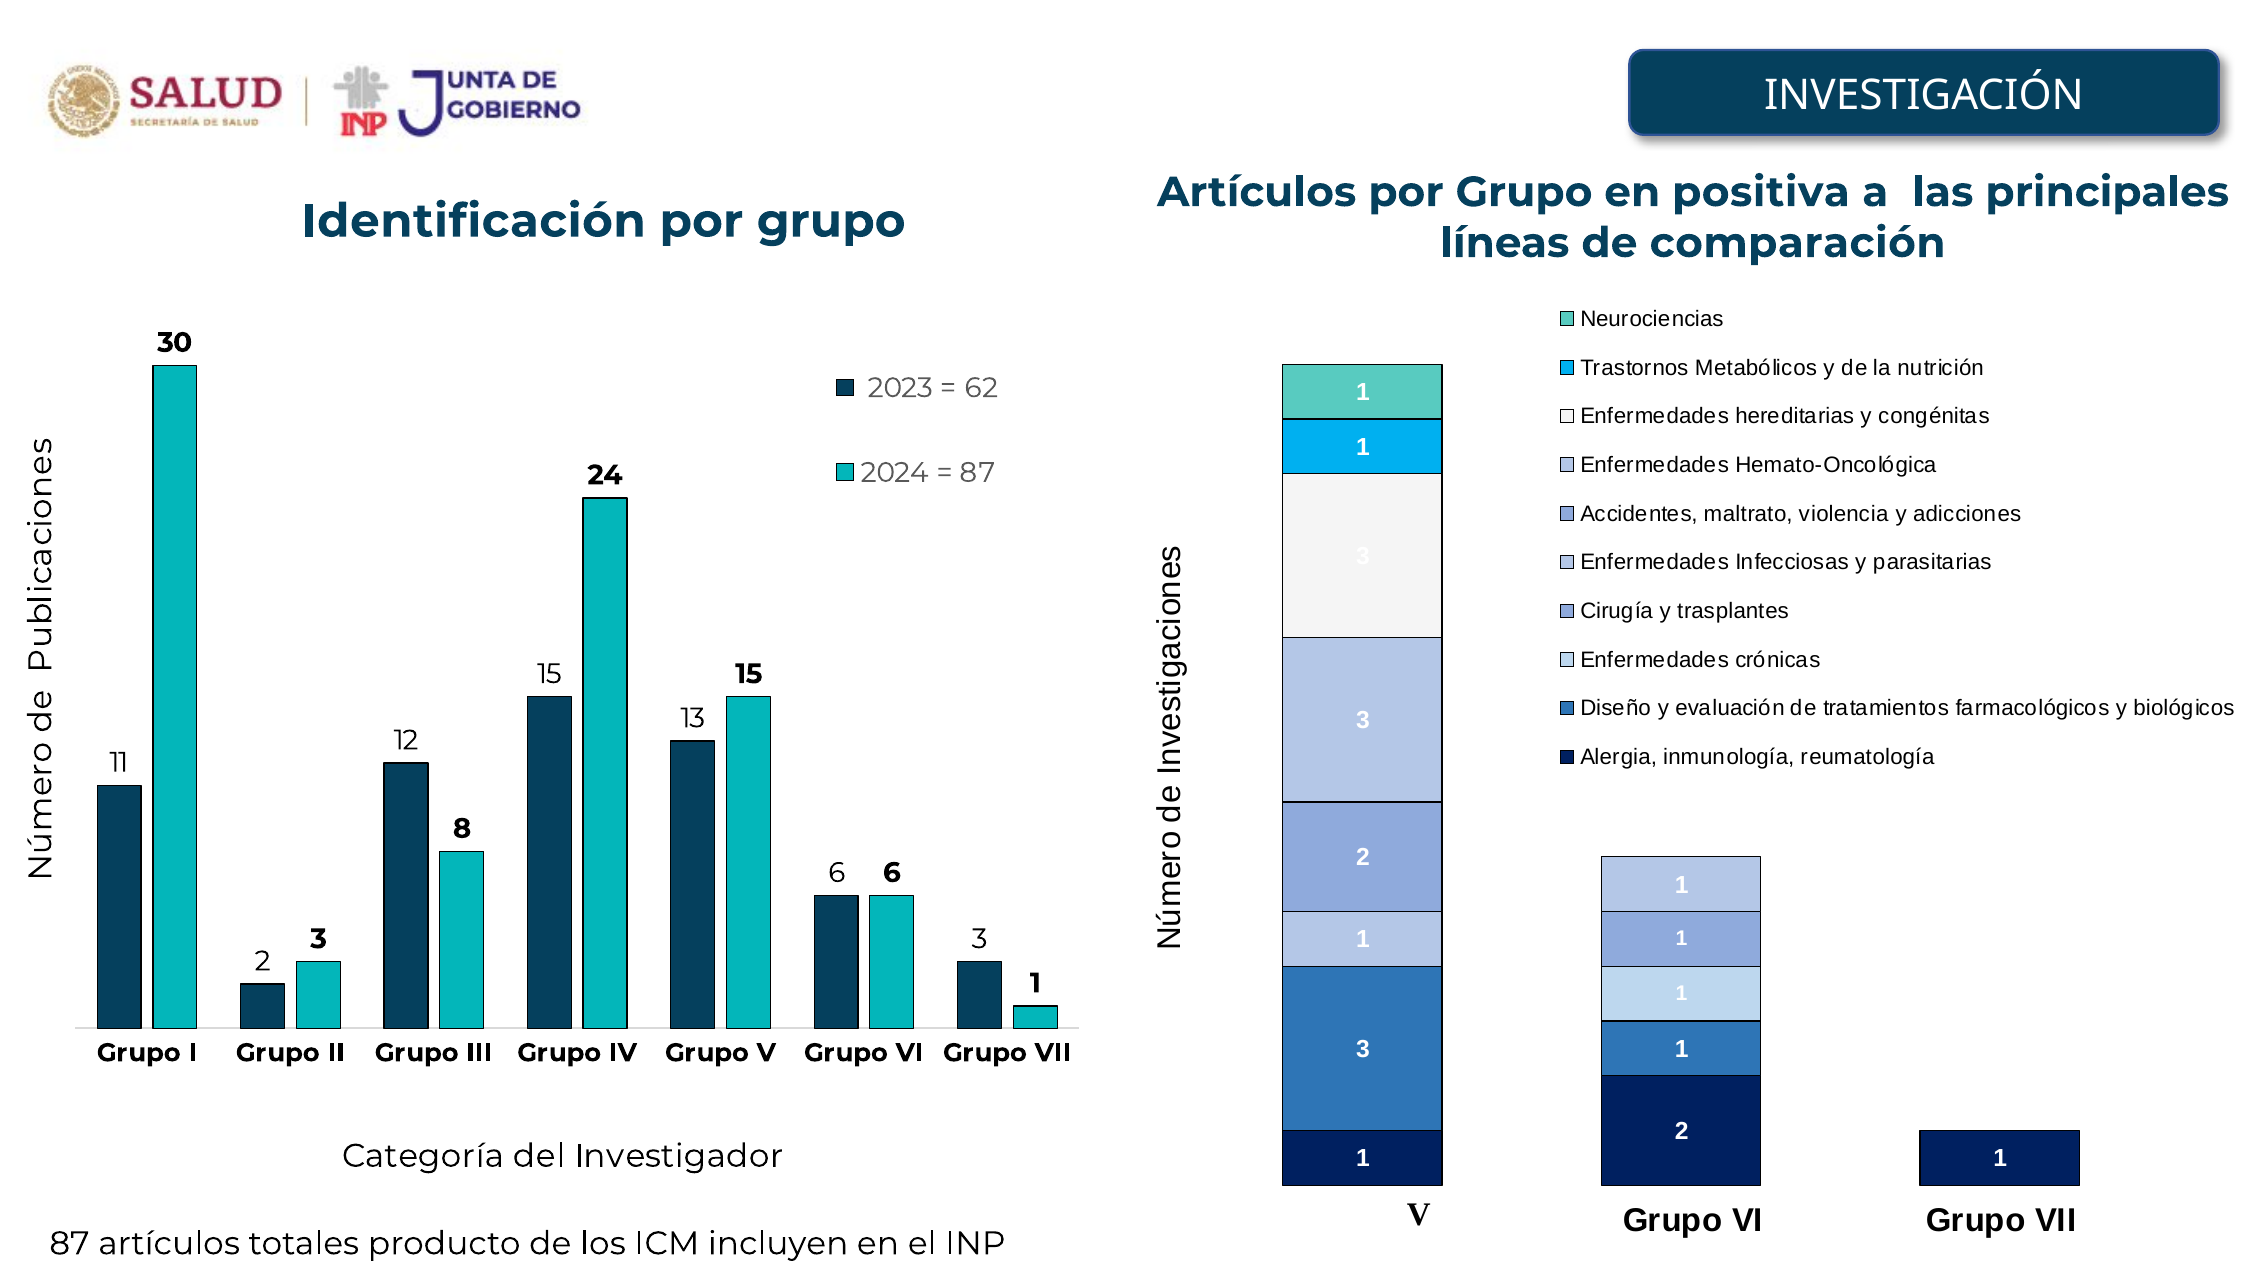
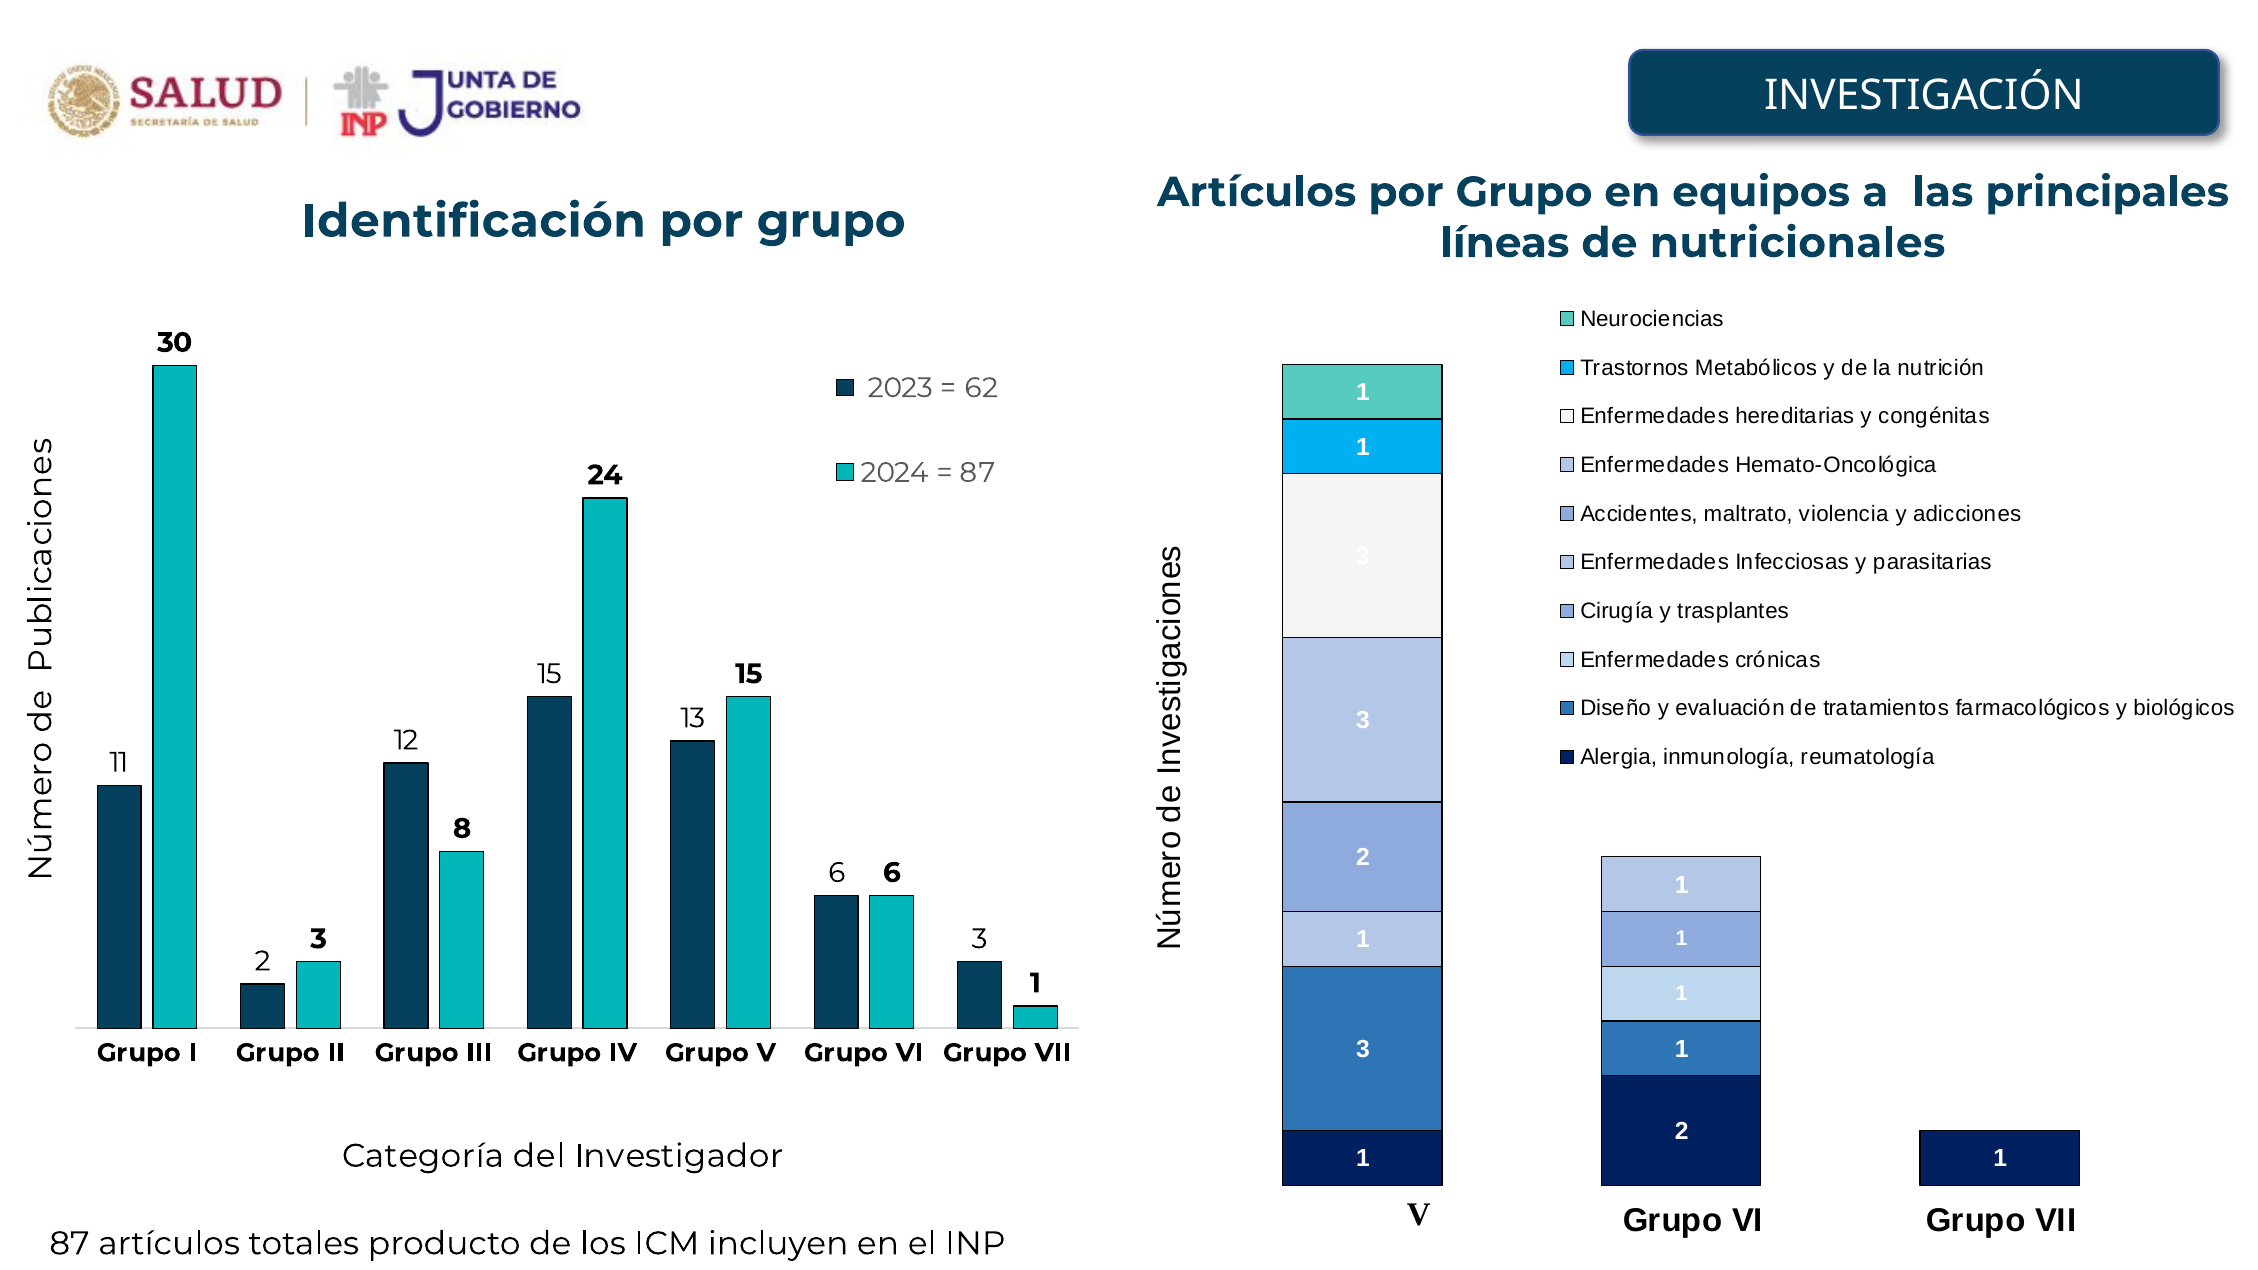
positiva: positiva -> equipos
comparación: comparación -> nutricionales
